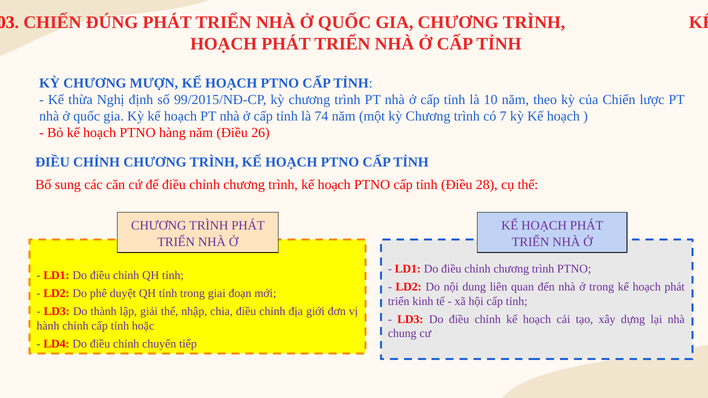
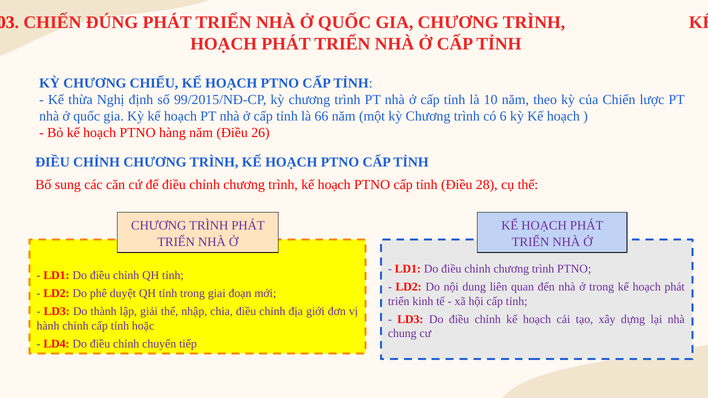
MƯỢN: MƯỢN -> CHIẾU
74: 74 -> 66
7: 7 -> 6
